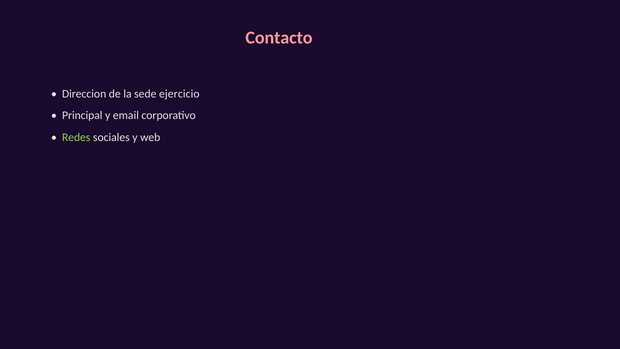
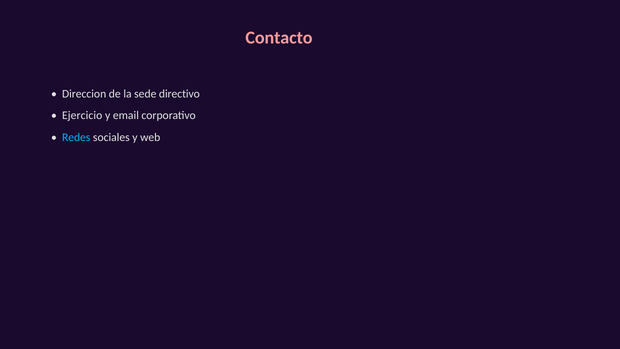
ejercicio: ejercicio -> directivo
Principal: Principal -> Ejercicio
Redes colour: light green -> light blue
